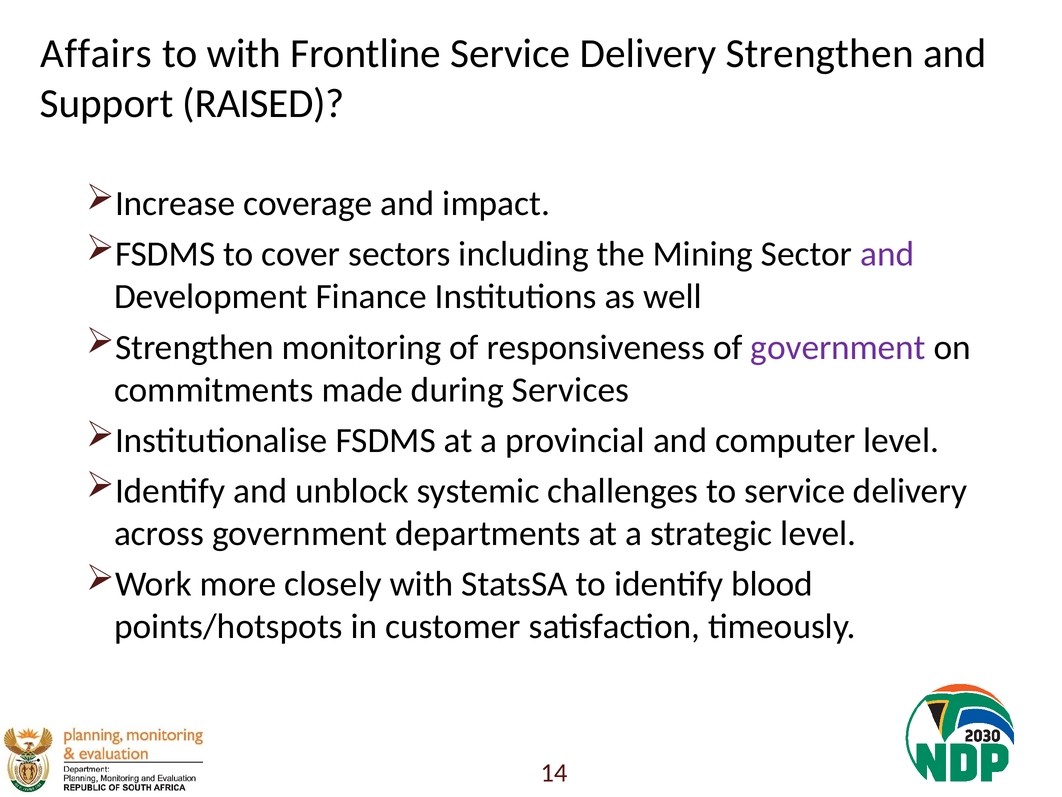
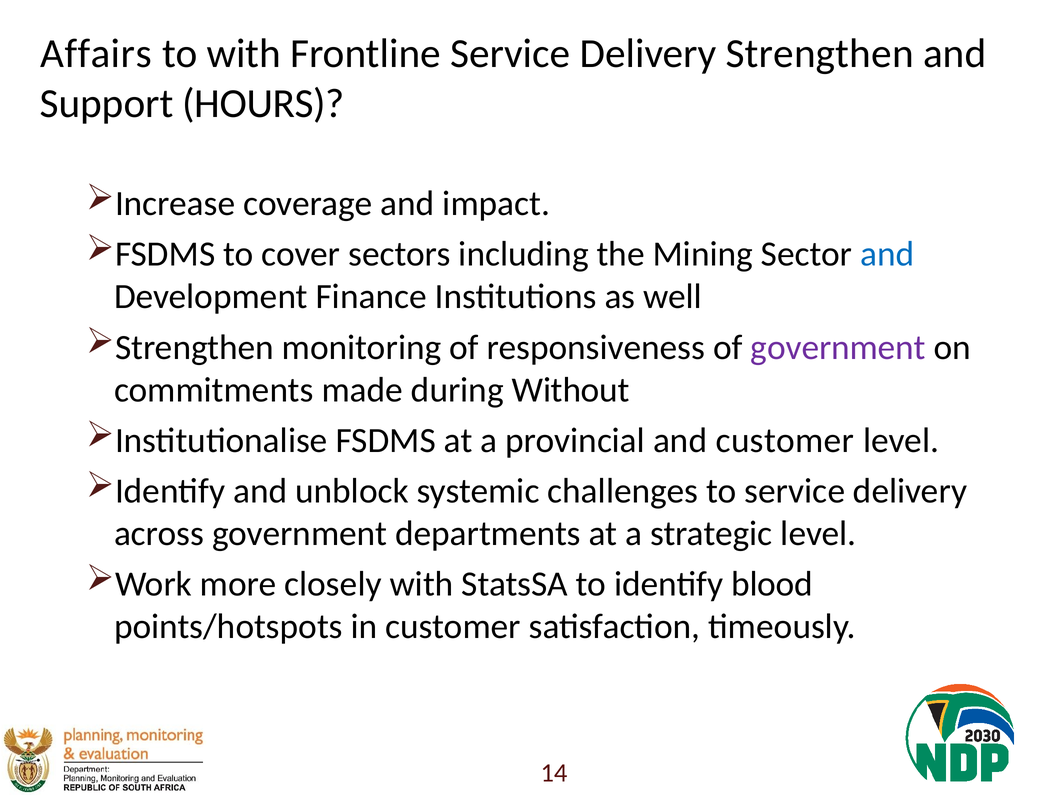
RAISED: RAISED -> HOURS
and at (887, 254) colour: purple -> blue
Services: Services -> Without
and computer: computer -> customer
